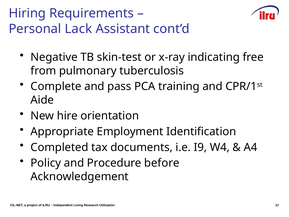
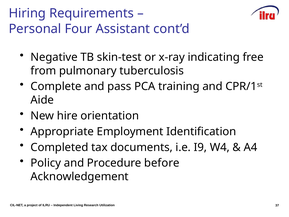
Lack: Lack -> Four
